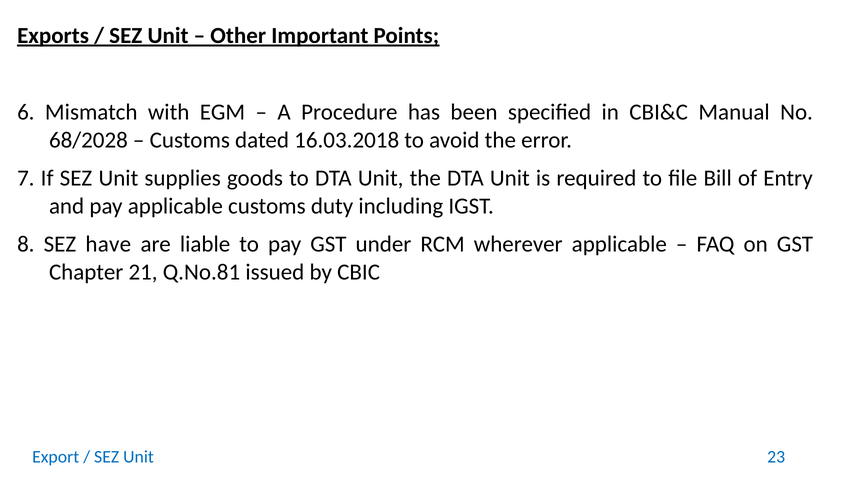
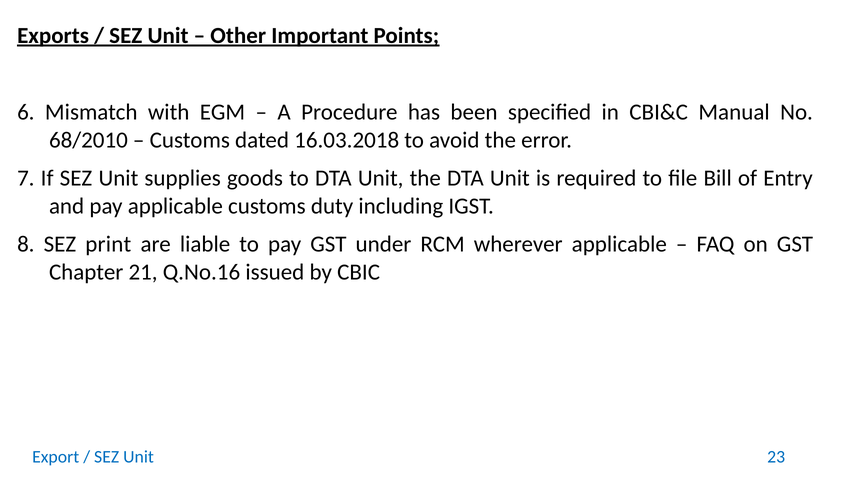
68/2028: 68/2028 -> 68/2010
have: have -> print
Q.No.81: Q.No.81 -> Q.No.16
